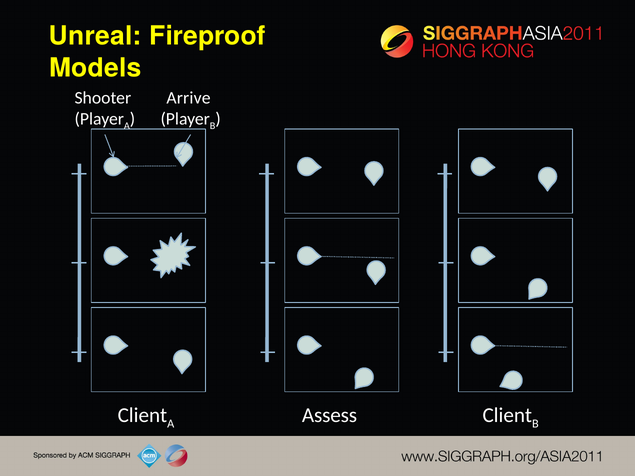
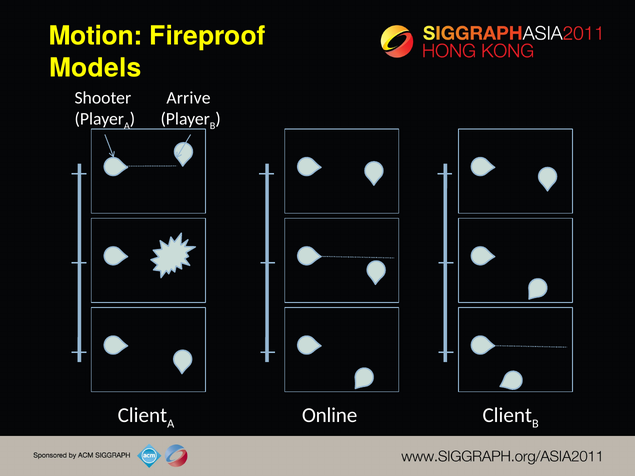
Unreal: Unreal -> Motion
Assess: Assess -> Online
